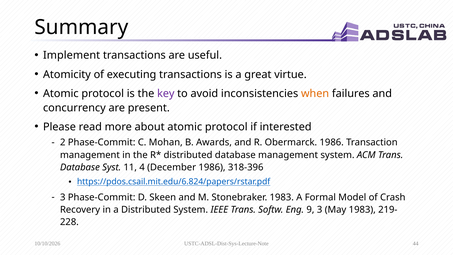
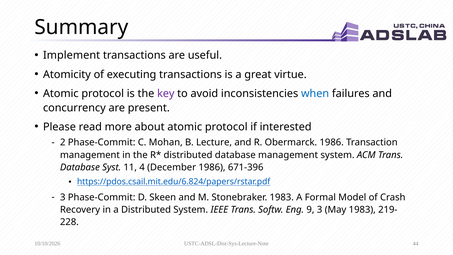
when colour: orange -> blue
Awards: Awards -> Lecture
318-396: 318-396 -> 671-396
